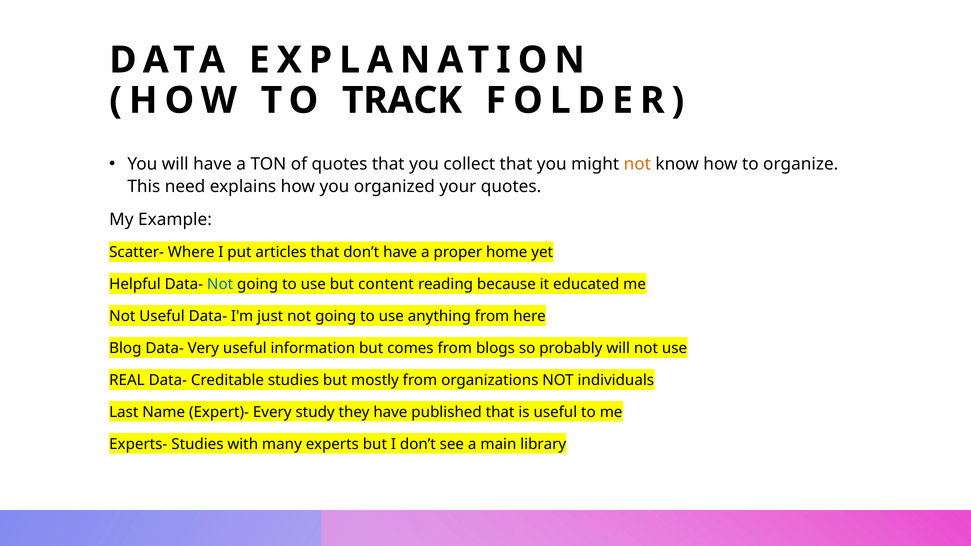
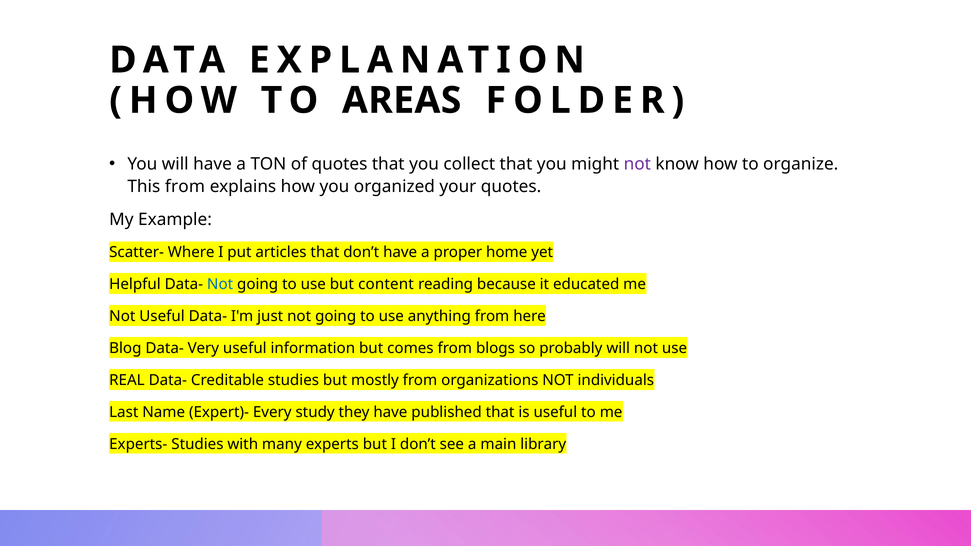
TRACK: TRACK -> AREAS
not at (637, 164) colour: orange -> purple
This need: need -> from
